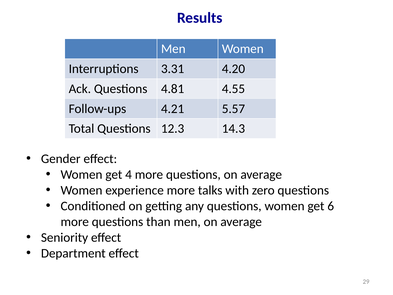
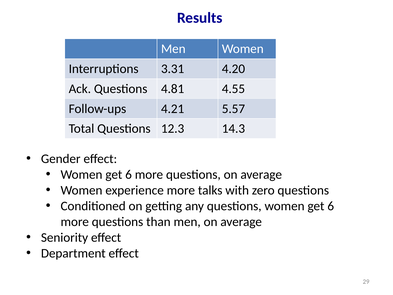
4 at (129, 174): 4 -> 6
